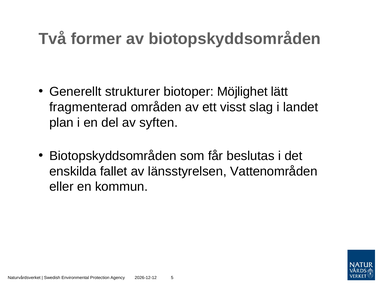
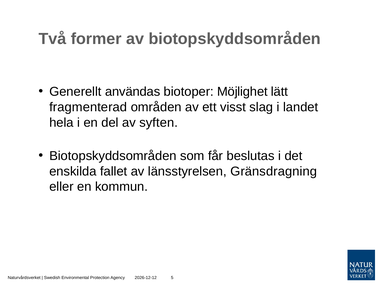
strukturer: strukturer -> användas
plan: plan -> hela
Vattenområden: Vattenområden -> Gränsdragning
